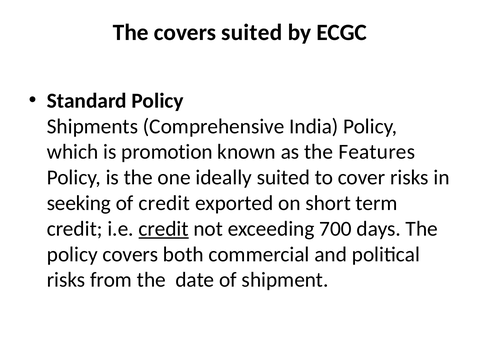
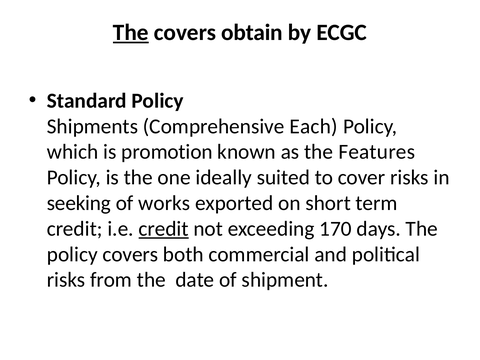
The at (131, 32) underline: none -> present
covers suited: suited -> obtain
India: India -> Each
of credit: credit -> works
700: 700 -> 170
